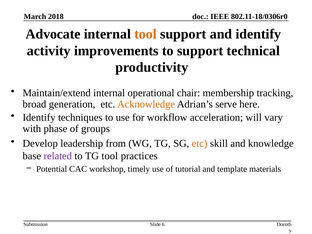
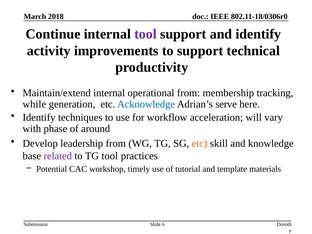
Advocate: Advocate -> Continue
tool at (145, 34) colour: orange -> purple
operational chair: chair -> from
broad: broad -> while
Acknowledge colour: orange -> blue
groups: groups -> around
